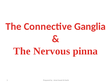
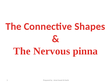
Ganglia: Ganglia -> Shapes
